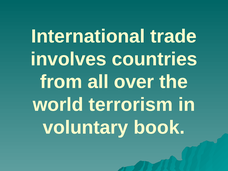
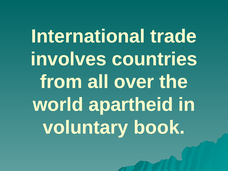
terrorism: terrorism -> apartheid
